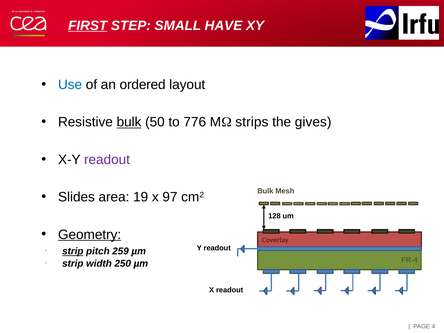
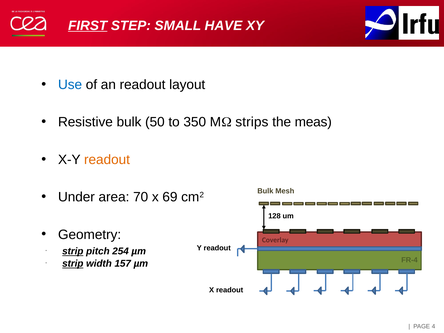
an ordered: ordered -> readout
bulk at (129, 122) underline: present -> none
776: 776 -> 350
gives: gives -> meas
readout at (107, 160) colour: purple -> orange
Slides: Slides -> Under
19: 19 -> 70
97: 97 -> 69
Geometry underline: present -> none
259: 259 -> 254
strip at (73, 264) underline: none -> present
250: 250 -> 157
